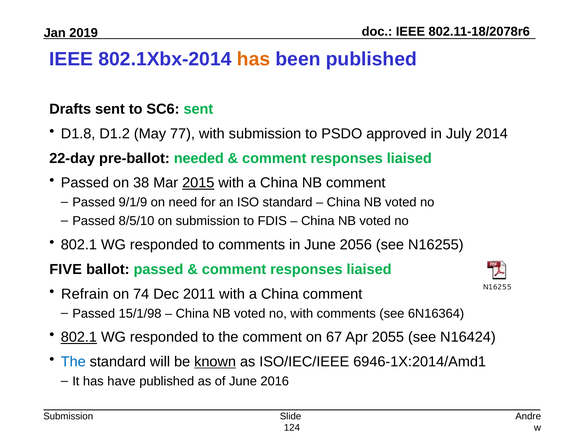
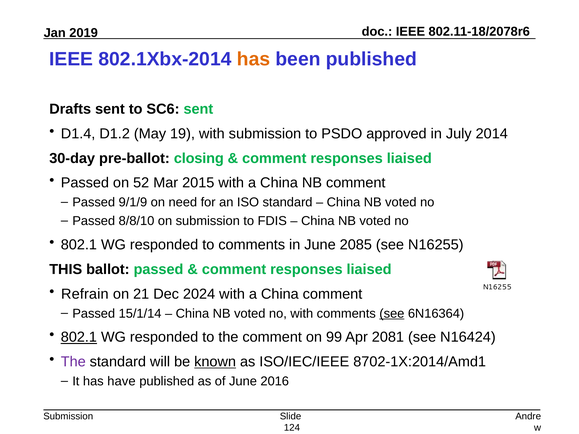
D1.8: D1.8 -> D1.4
77: 77 -> 19
22-day: 22-day -> 30-day
needed: needed -> closing
38: 38 -> 52
2015 underline: present -> none
8/5/10: 8/5/10 -> 8/8/10
2056: 2056 -> 2085
FIVE: FIVE -> THIS
74: 74 -> 21
2011: 2011 -> 2024
15/1/98: 15/1/98 -> 15/1/14
see at (392, 314) underline: none -> present
67: 67 -> 99
2055: 2055 -> 2081
The at (73, 362) colour: blue -> purple
6946-1X:2014/Amd1: 6946-1X:2014/Amd1 -> 8702-1X:2014/Amd1
